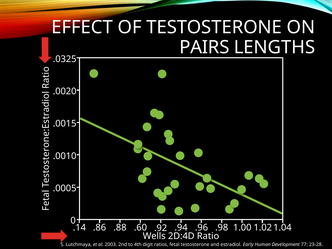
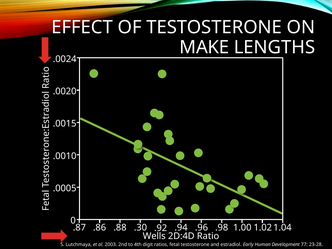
PAIRS: PAIRS -> MAKE
.0325: .0325 -> .0024
.14: .14 -> .87
.60: .60 -> .30
